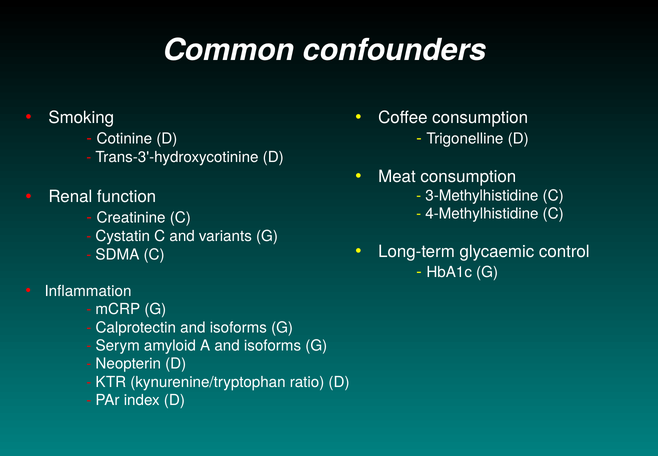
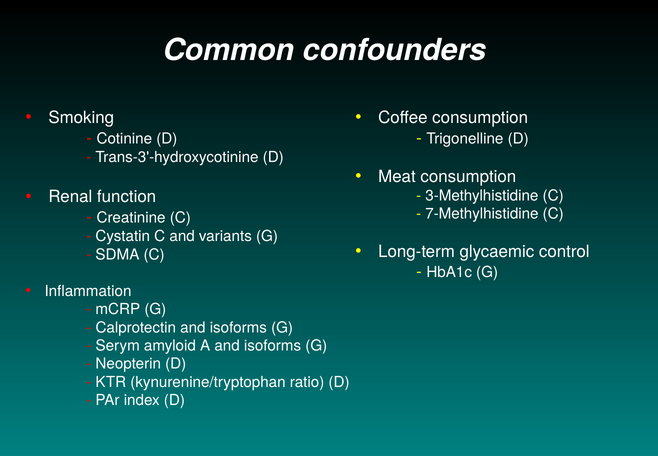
4-Methylhistidine: 4-Methylhistidine -> 7-Methylhistidine
